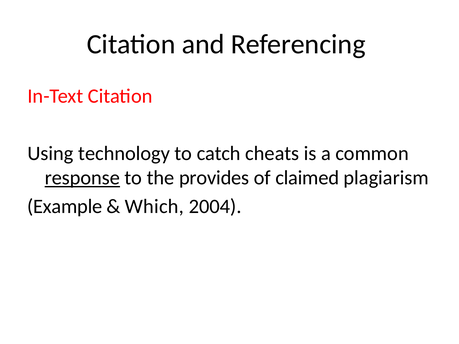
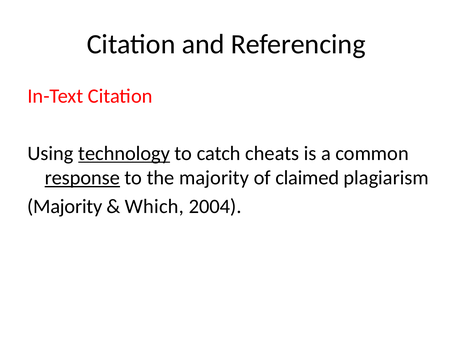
technology underline: none -> present
the provides: provides -> majority
Example at (65, 207): Example -> Majority
